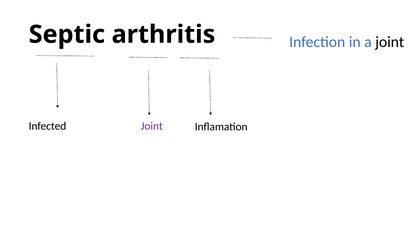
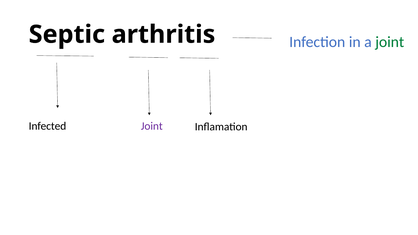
joint at (390, 42) colour: black -> green
